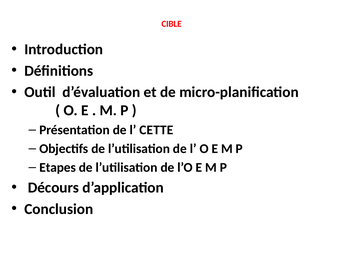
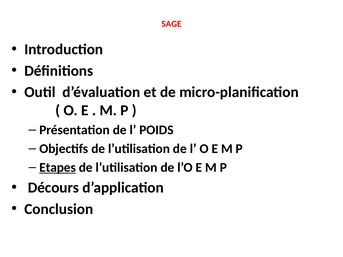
CIBLE: CIBLE -> SAGE
CETTE: CETTE -> POIDS
Etapes underline: none -> present
